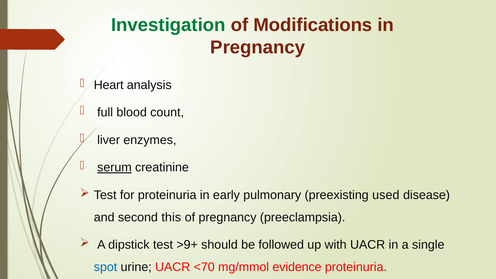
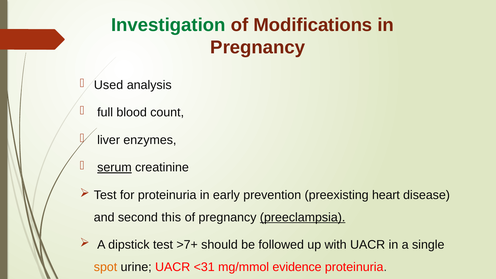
Heart: Heart -> Used
pulmonary: pulmonary -> prevention
used: used -> heart
preeclampsia underline: none -> present
>9+: >9+ -> >7+
spot colour: blue -> orange
<70: <70 -> <31
